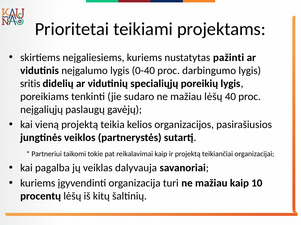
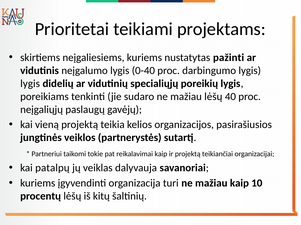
sritis at (30, 84): sritis -> lygis
pagalba: pagalba -> patalpų
